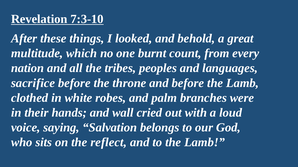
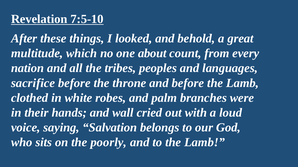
7:3-10: 7:3-10 -> 7:5-10
burnt: burnt -> about
reflect: reflect -> poorly
